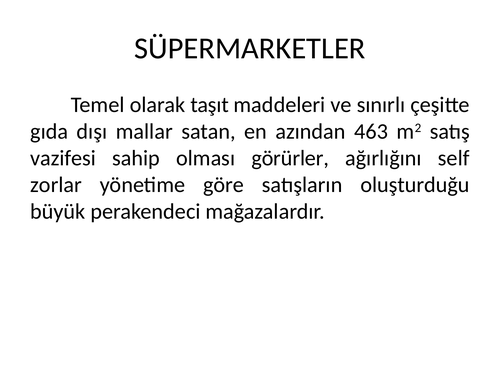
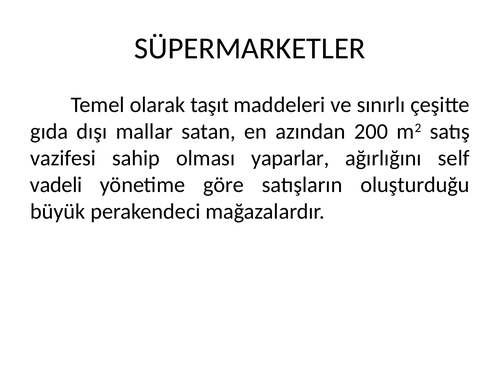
463: 463 -> 200
görürler: görürler -> yaparlar
zorlar: zorlar -> vadeli
